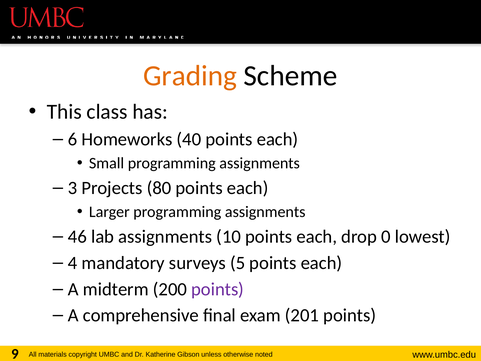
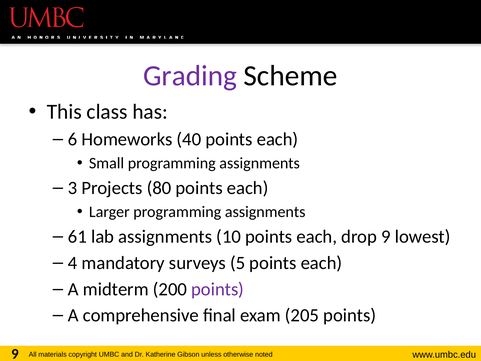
Grading colour: orange -> purple
46: 46 -> 61
drop 0: 0 -> 9
201: 201 -> 205
